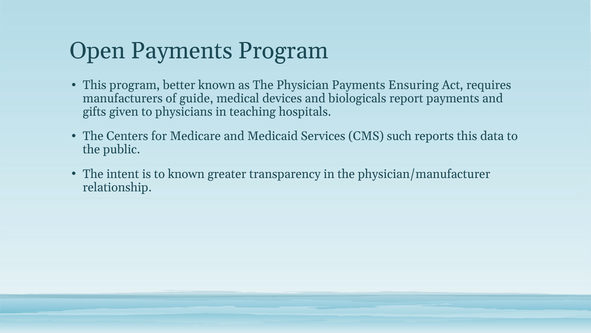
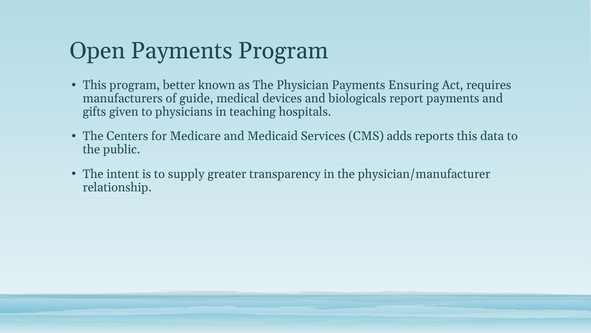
such: such -> adds
to known: known -> supply
